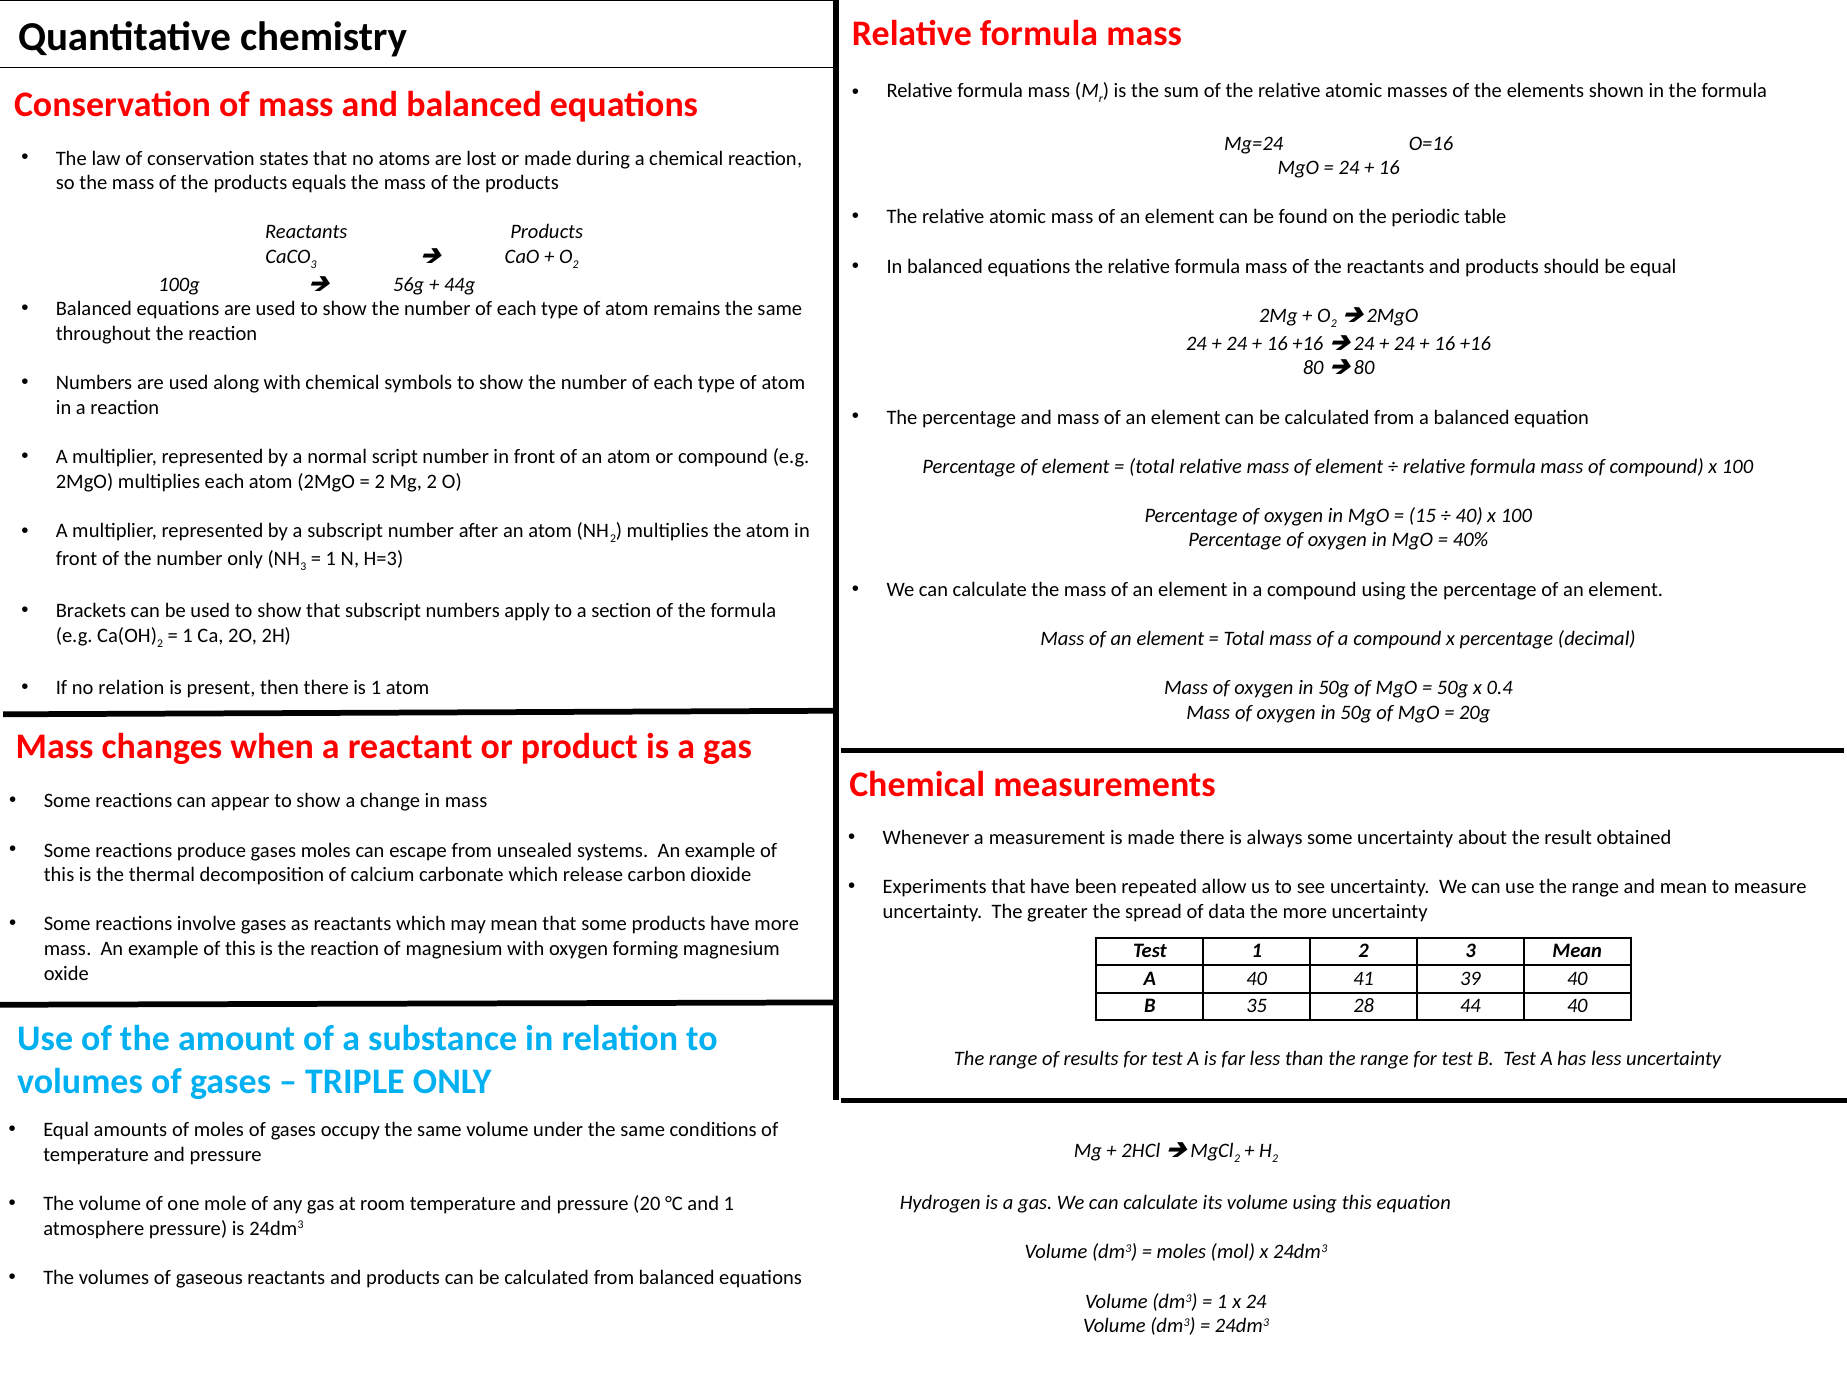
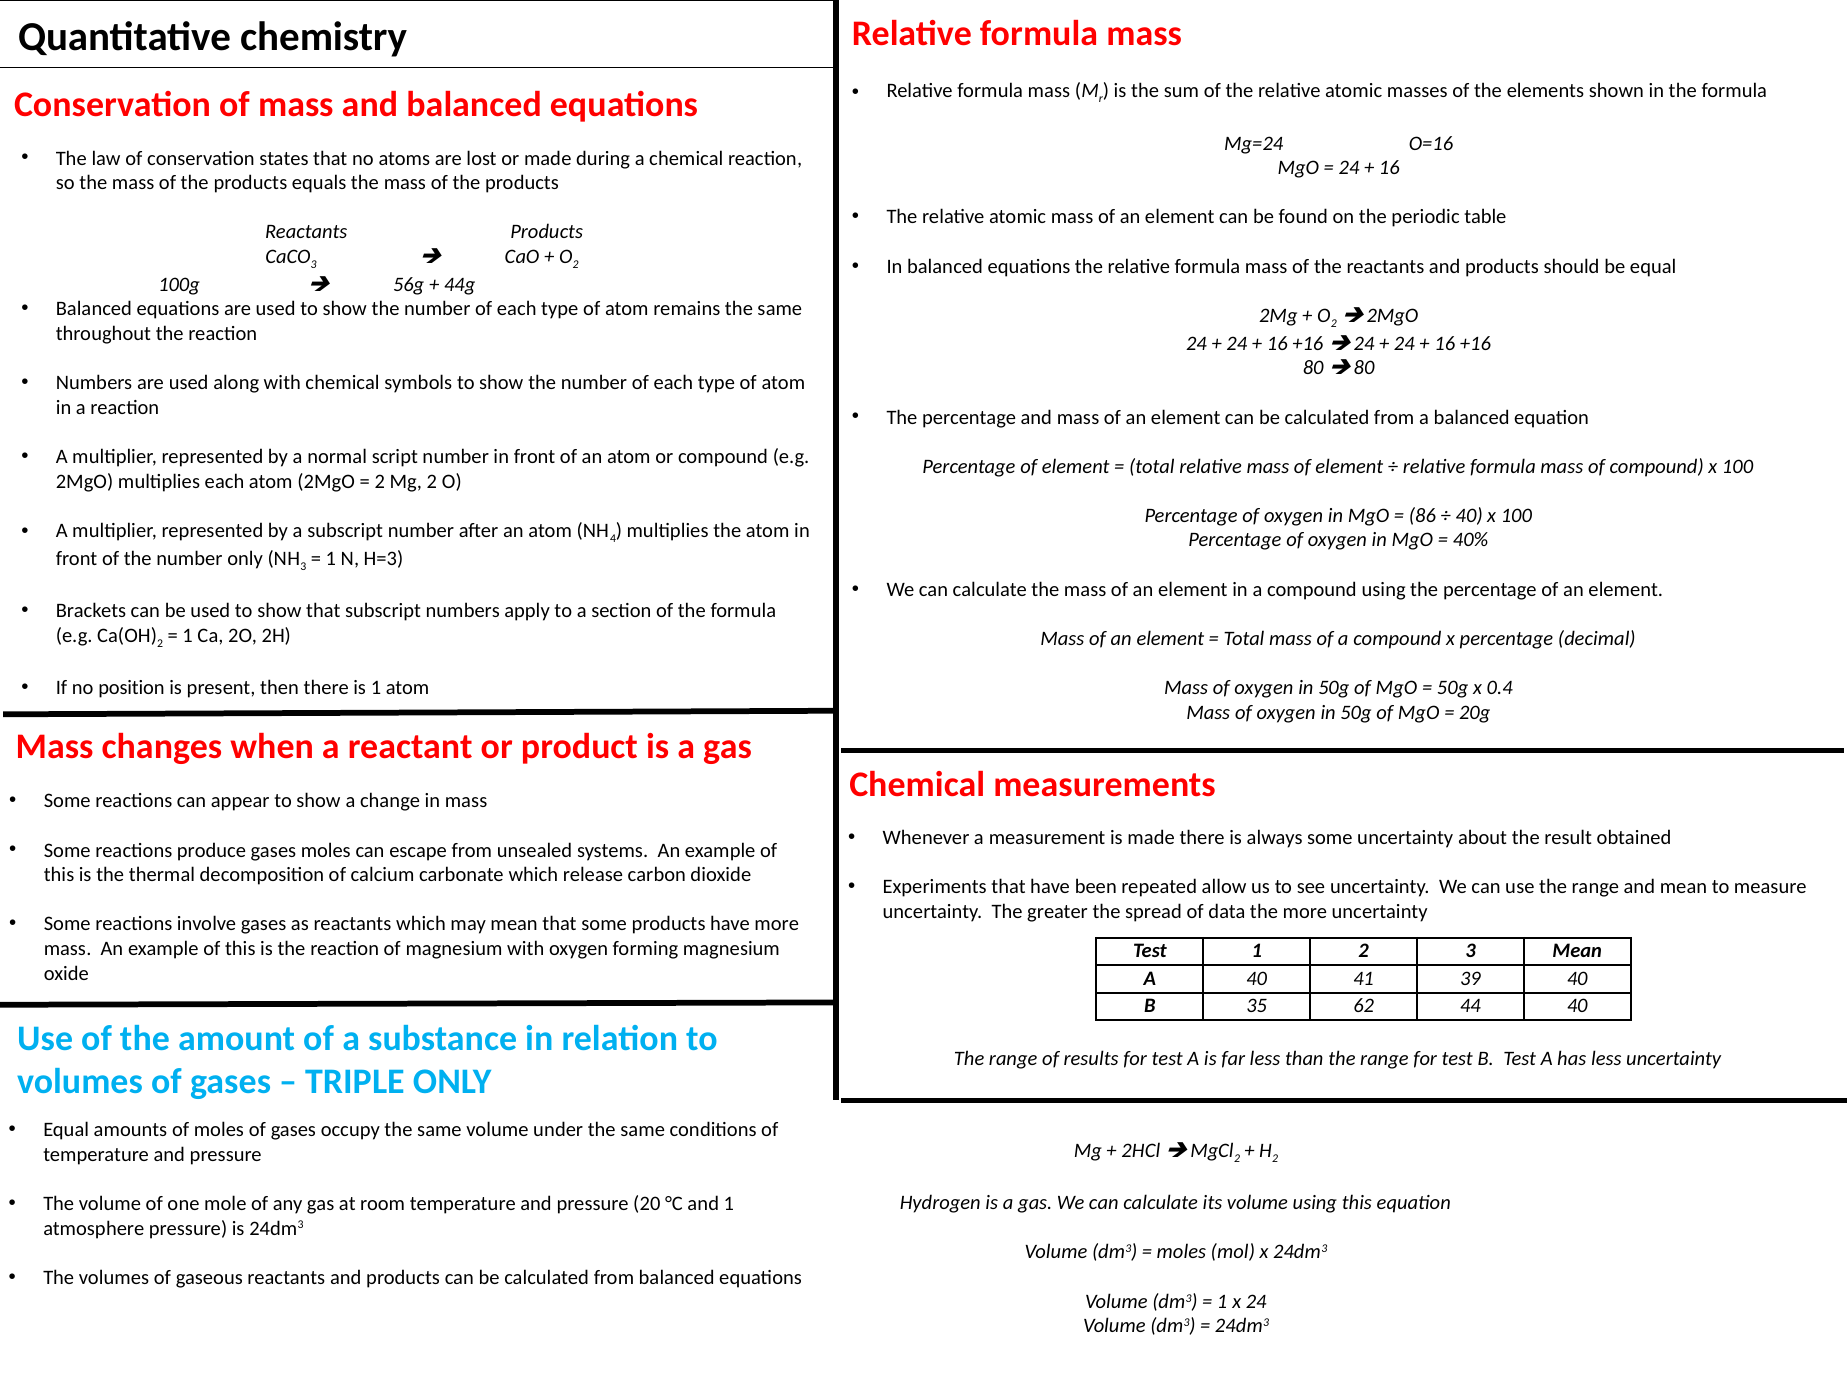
15: 15 -> 86
2 at (613, 538): 2 -> 4
no relation: relation -> position
28: 28 -> 62
